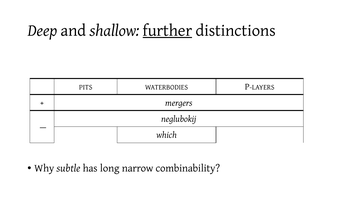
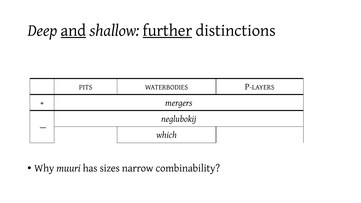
and underline: none -> present
subtle: subtle -> muuri
long: long -> sizes
